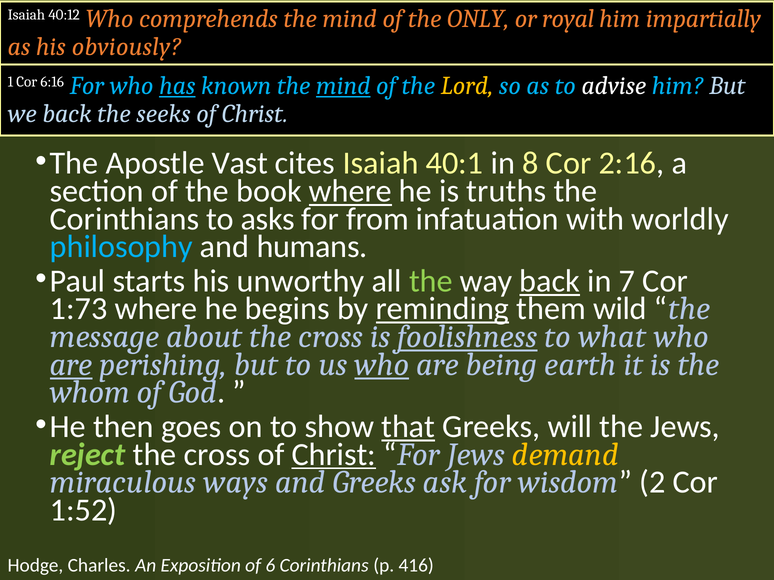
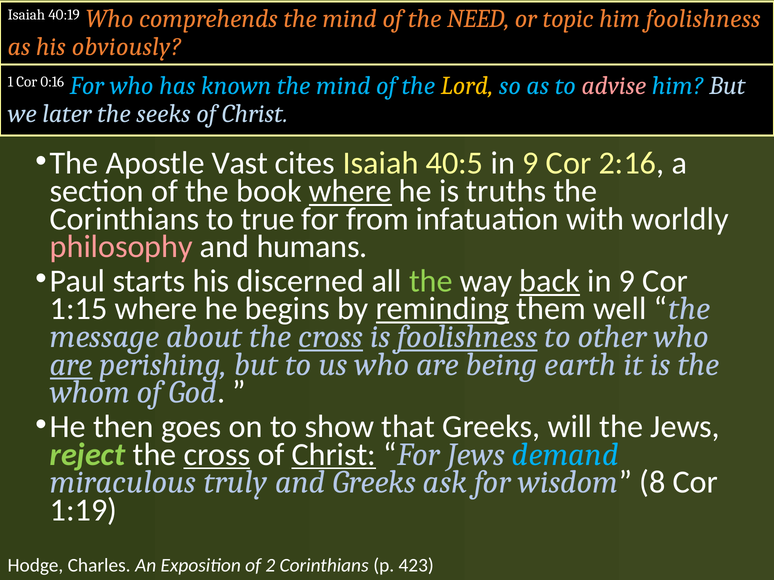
40:12: 40:12 -> 40:19
ONLY: ONLY -> NEED
royal: royal -> topic
him impartially: impartially -> foolishness
6:16: 6:16 -> 0:16
has underline: present -> none
mind at (343, 86) underline: present -> none
advise colour: white -> pink
we back: back -> later
40:1: 40:1 -> 40:5
8 at (531, 163): 8 -> 9
asks: asks -> true
philosophy colour: light blue -> pink
unworthy: unworthy -> discerned
7 at (627, 281): 7 -> 9
1:73: 1:73 -> 1:15
wild: wild -> well
cross at (331, 337) underline: none -> present
what: what -> other
who at (382, 365) underline: present -> none
that underline: present -> none
cross at (217, 455) underline: none -> present
demand colour: yellow -> light blue
ways: ways -> truly
2: 2 -> 8
1:52: 1:52 -> 1:19
6: 6 -> 2
416: 416 -> 423
